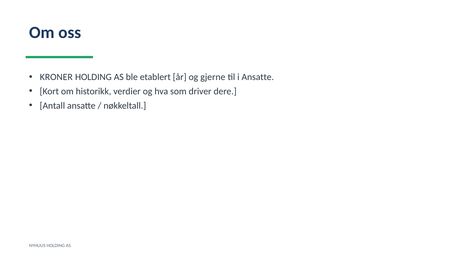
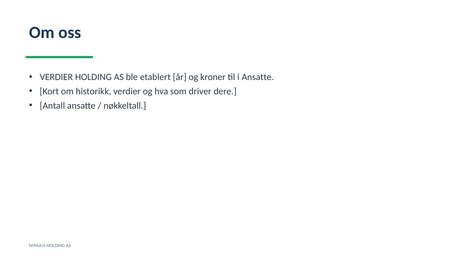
KRONER at (56, 77): KRONER -> VERDIER
gjerne: gjerne -> kroner
